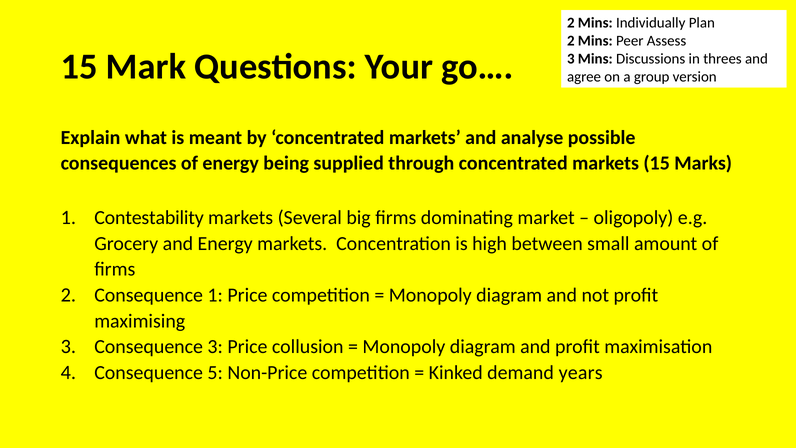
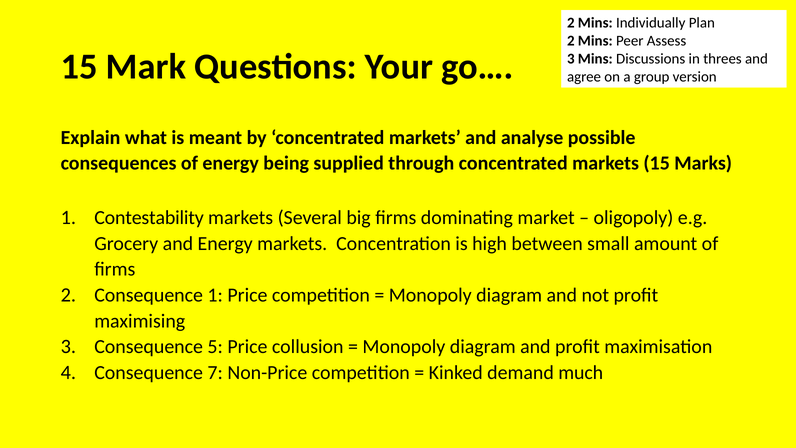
Consequence 3: 3 -> 5
5: 5 -> 7
years: years -> much
